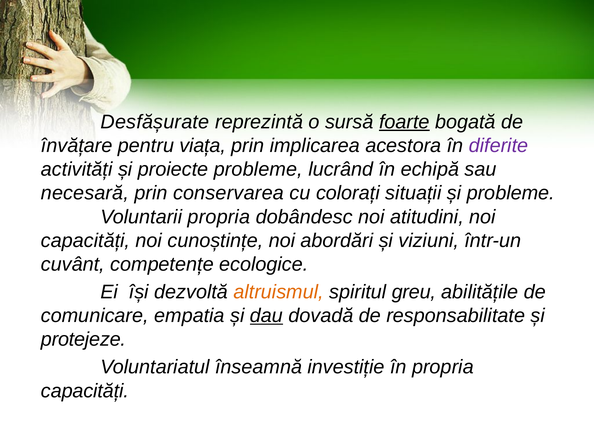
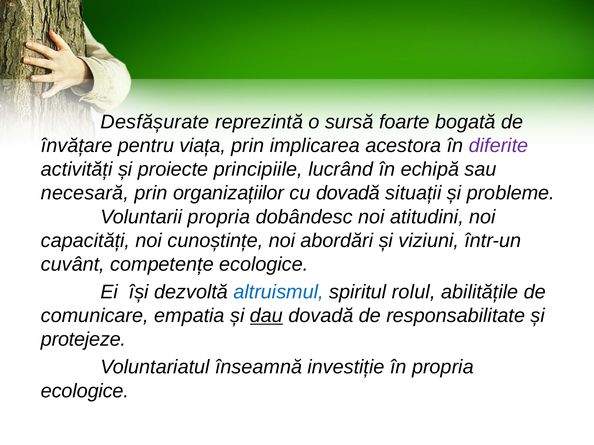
foarte underline: present -> none
proiecte probleme: probleme -> principiile
conservarea: conservarea -> organizațiilor
cu colorați: colorați -> dovadă
altruismul colour: orange -> blue
greu: greu -> rolul
capacități at (85, 391): capacități -> ecologice
